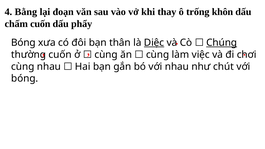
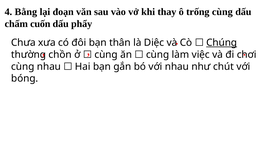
trống khôn: khôn -> cùng
Bóng at (23, 43): Bóng -> Chưa
Diệc underline: present -> none
cuốn at (60, 55): cuốn -> chồn
